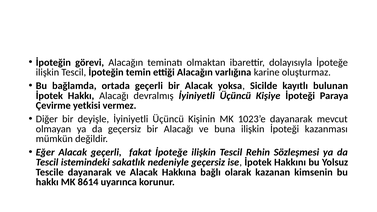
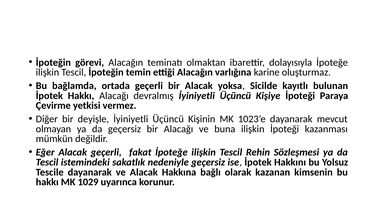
8614: 8614 -> 1029
